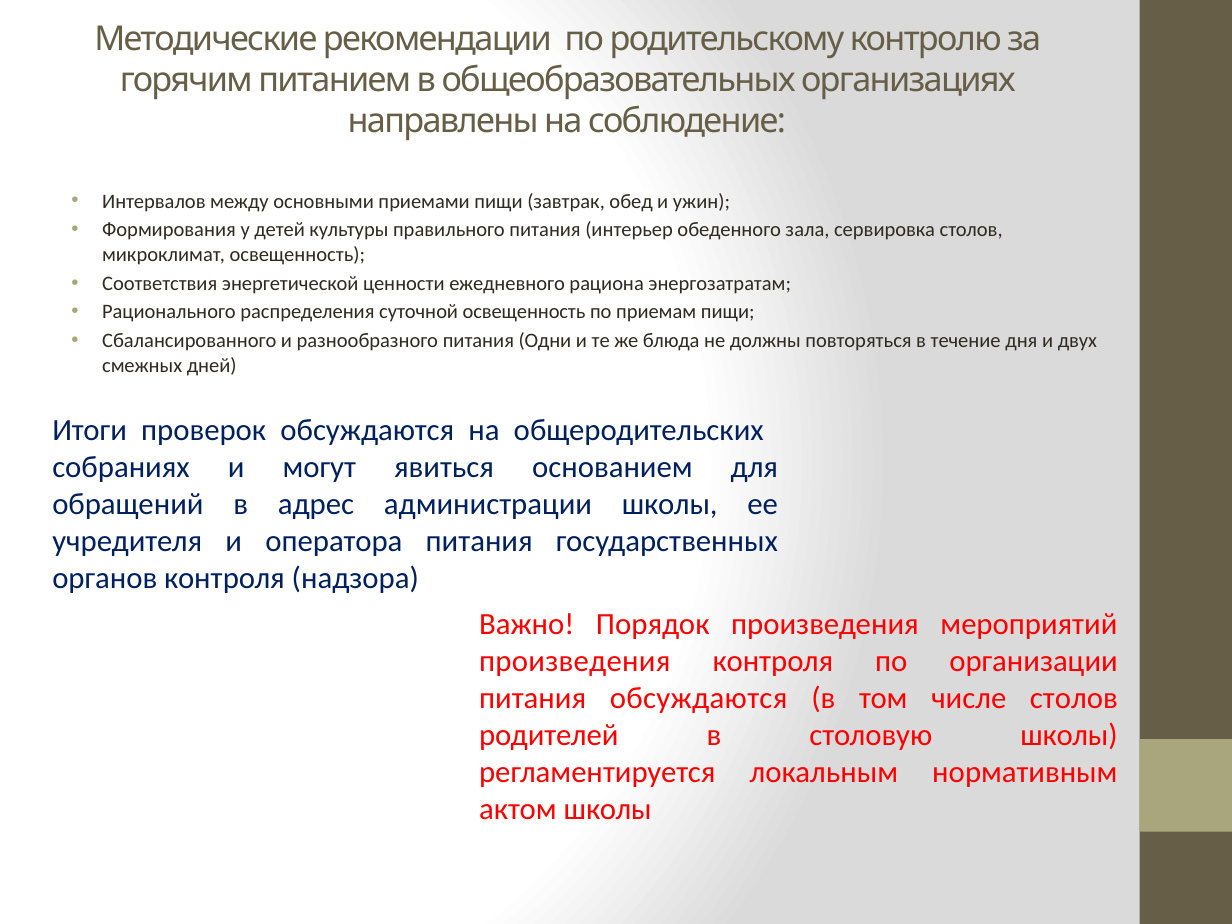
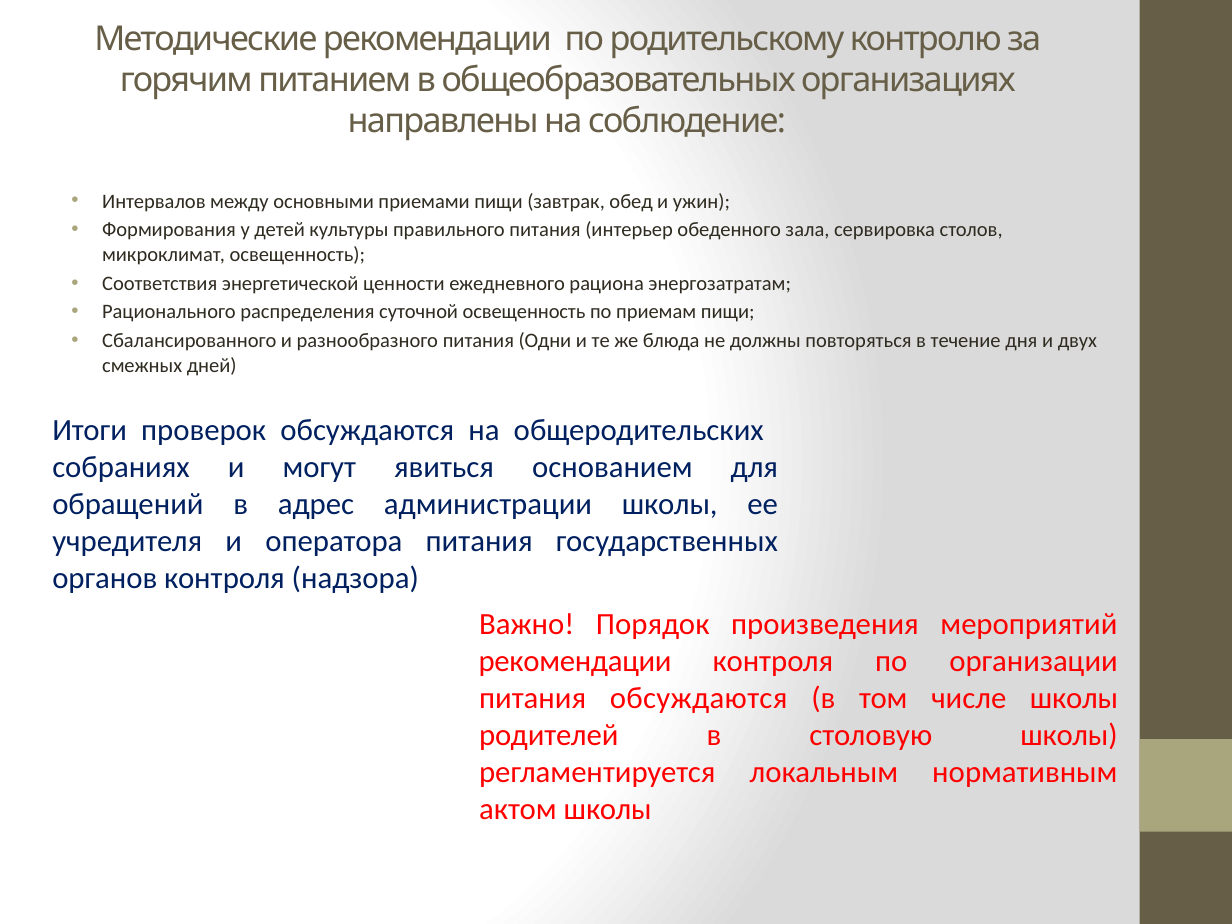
произведения at (575, 661): произведения -> рекомендации
числе столов: столов -> школы
